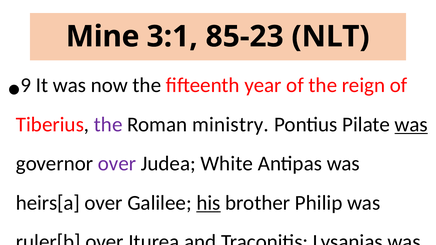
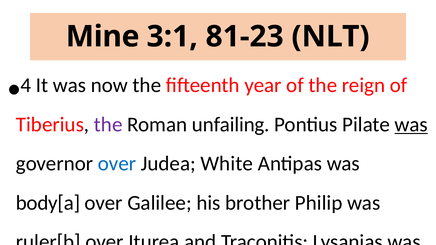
85-23: 85-23 -> 81-23
9: 9 -> 4
ministry: ministry -> unfailing
over at (117, 164) colour: purple -> blue
heirs[a: heirs[a -> body[a
his underline: present -> none
